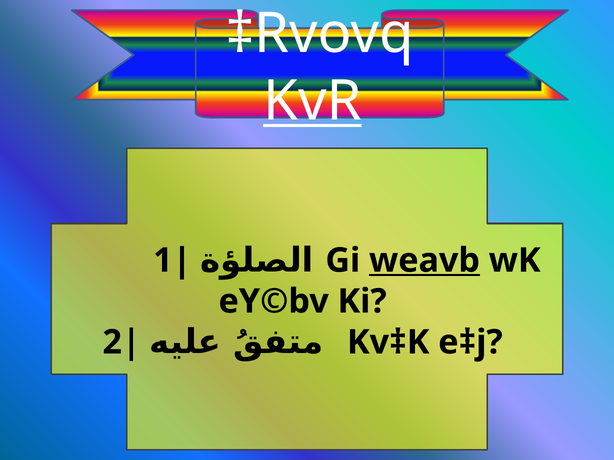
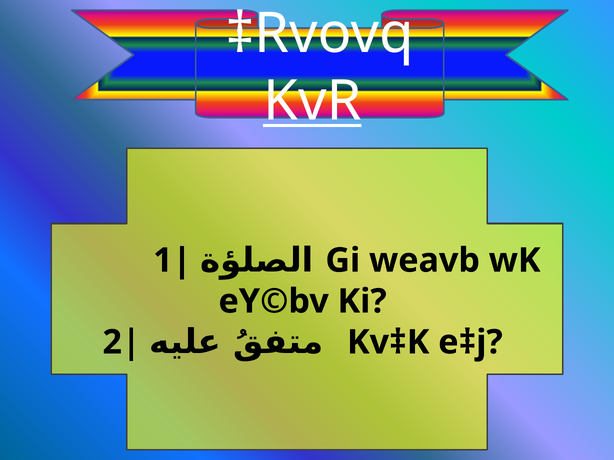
weavb underline: present -> none
